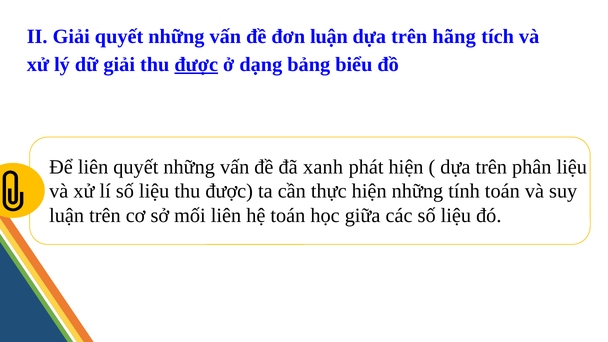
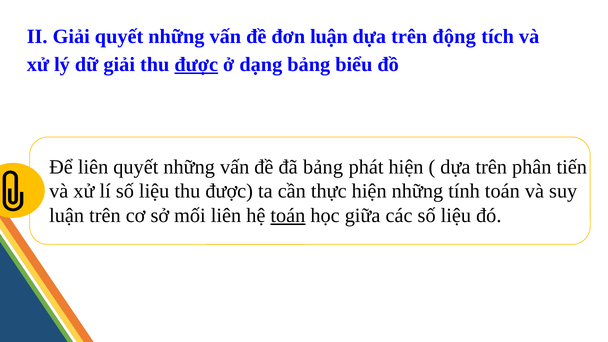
hãng: hãng -> động
đã xanh: xanh -> bảng
phân liệu: liệu -> tiến
toán at (288, 216) underline: none -> present
